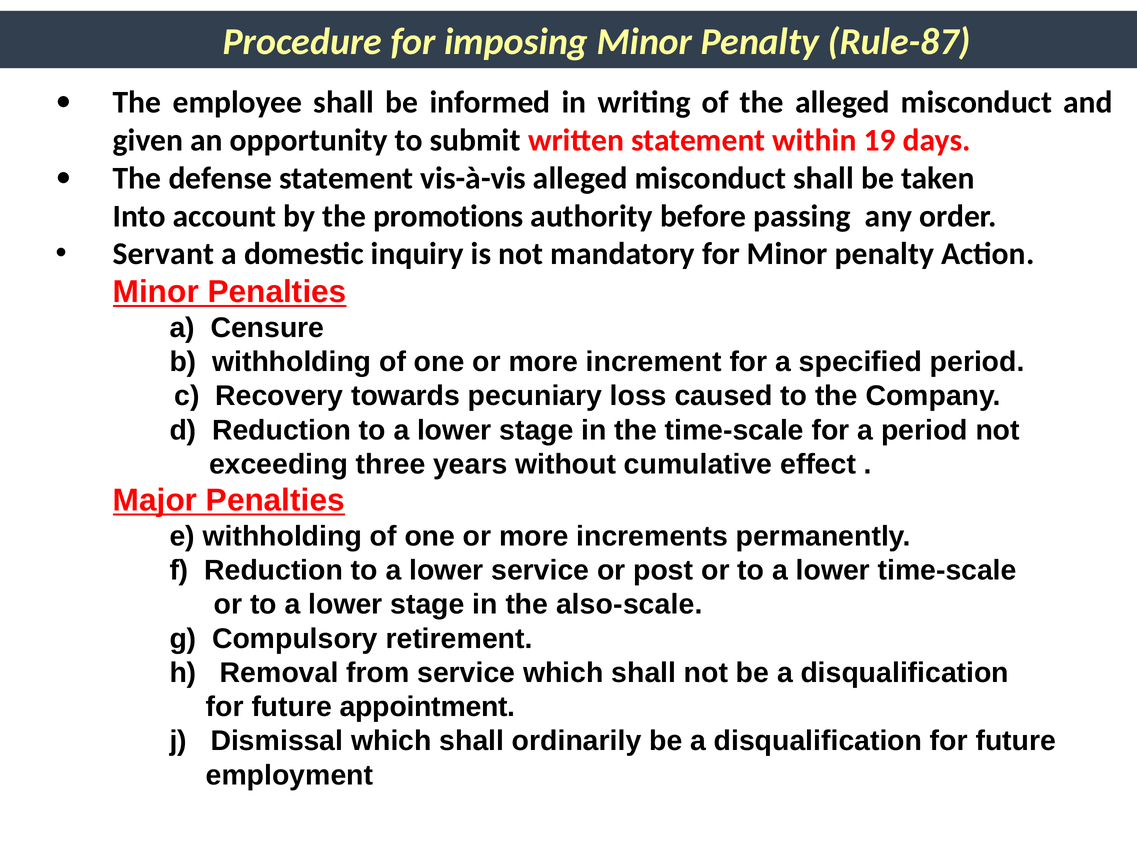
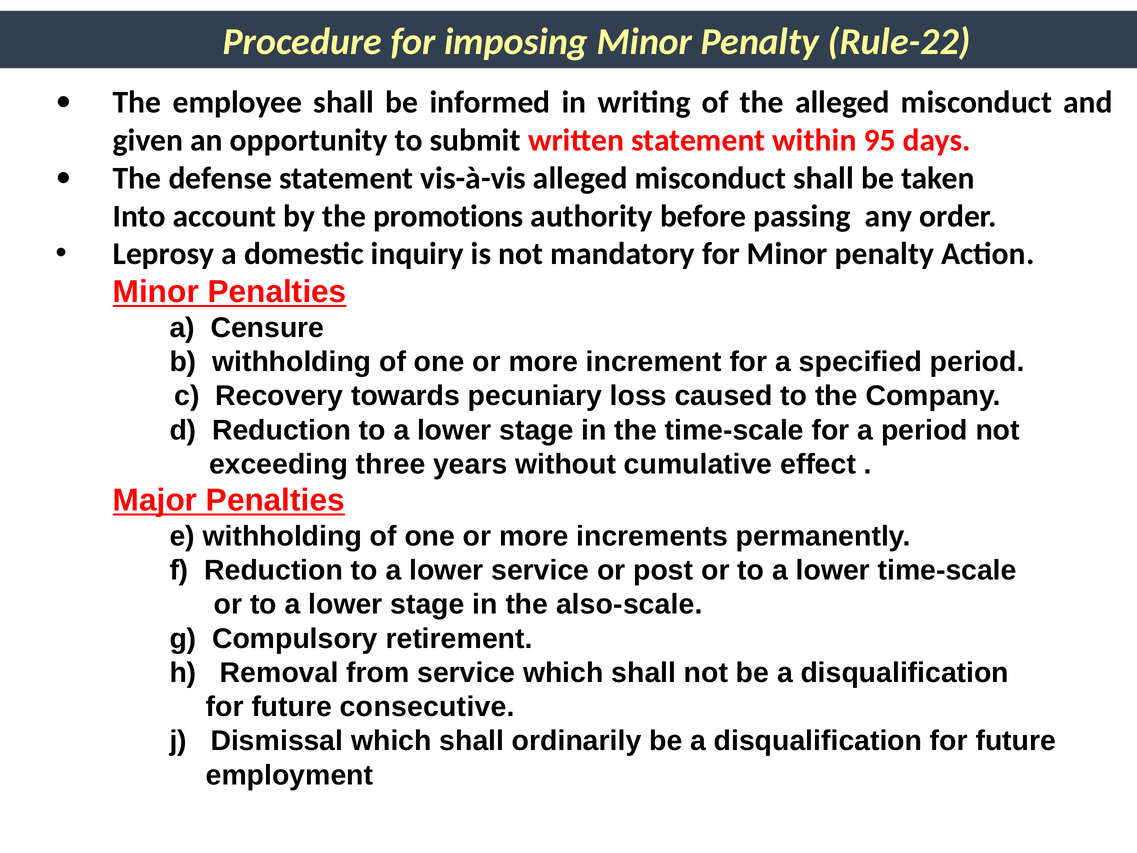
Rule-87: Rule-87 -> Rule-22
19: 19 -> 95
Servant: Servant -> Leprosy
appointment: appointment -> consecutive
